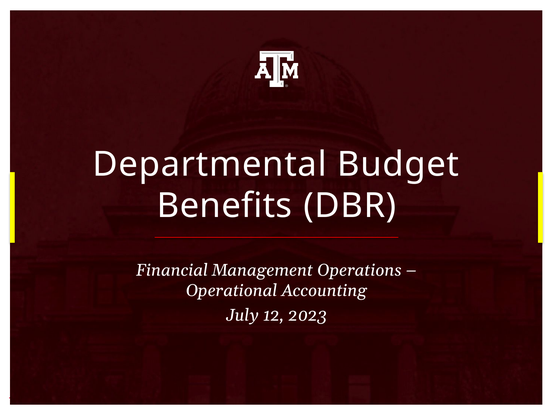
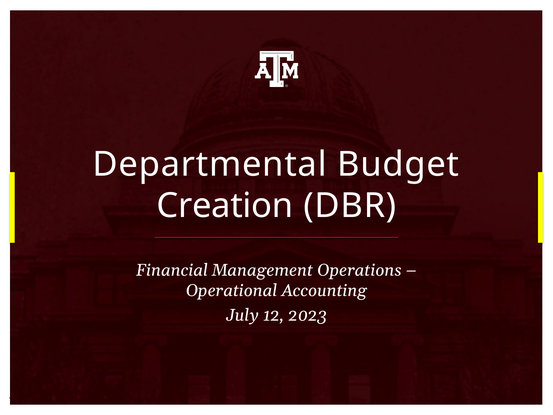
Benefits: Benefits -> Creation
